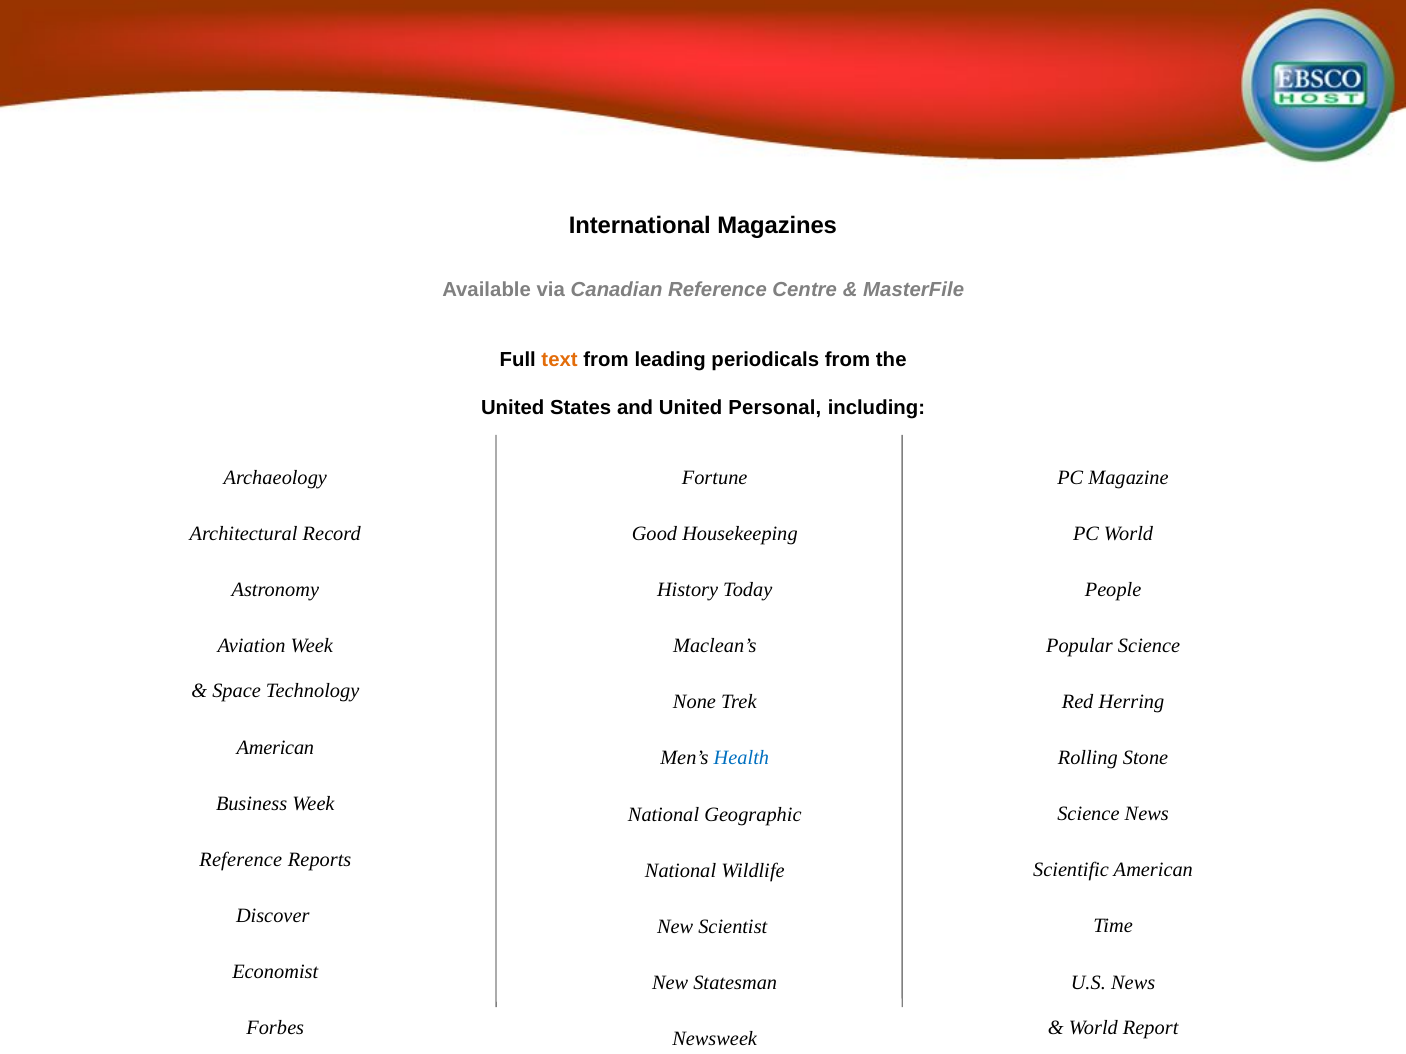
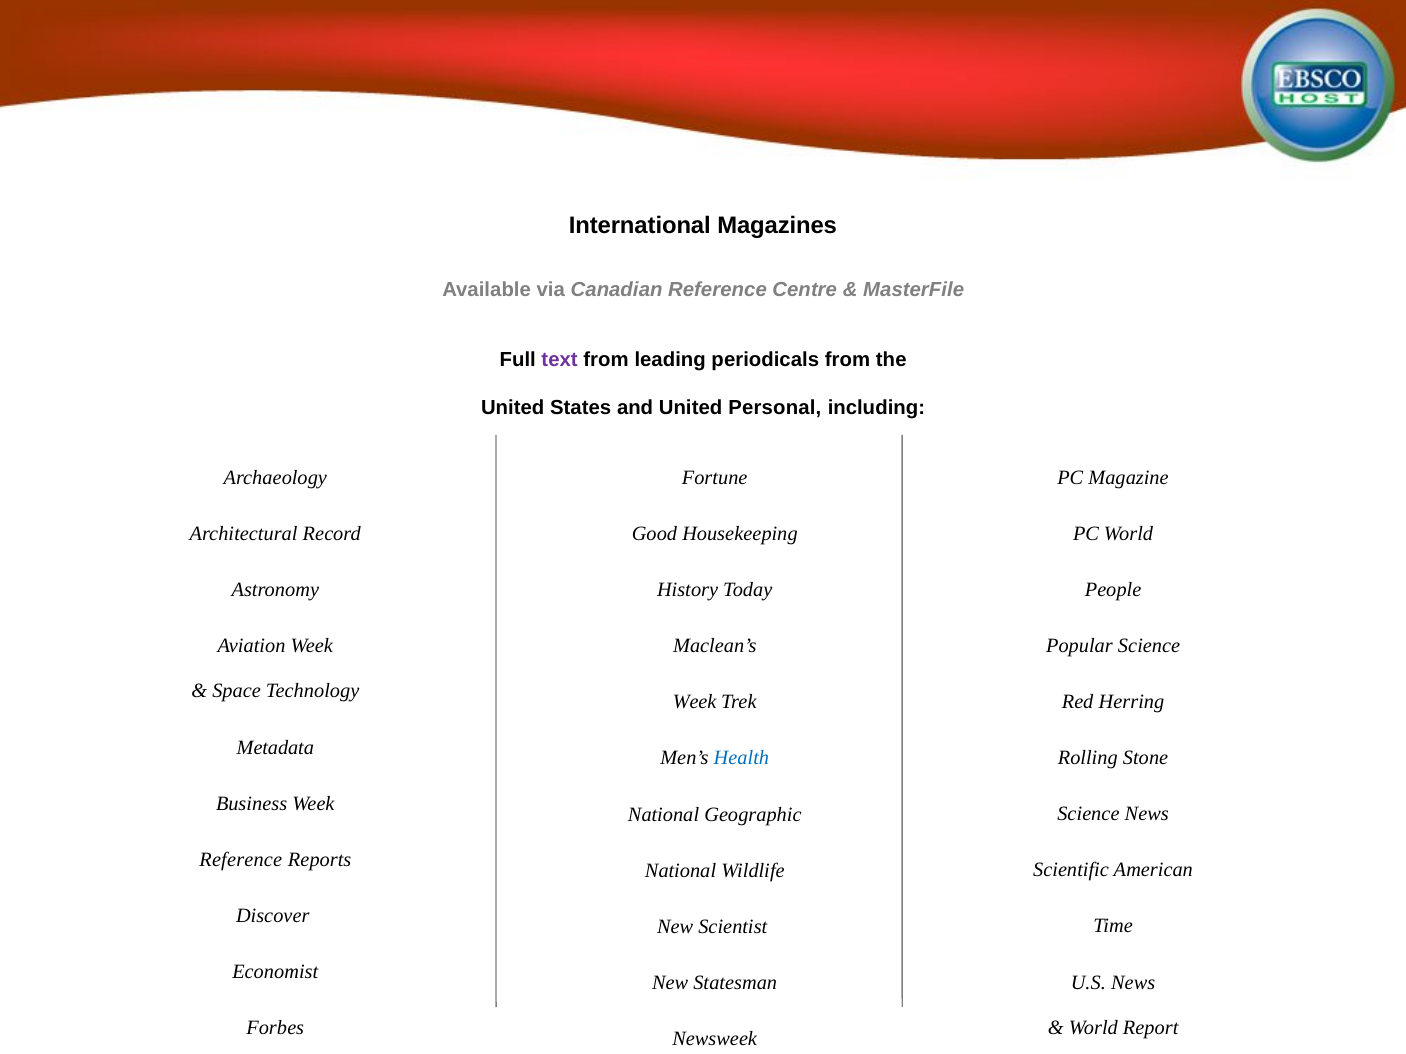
text colour: orange -> purple
None at (694, 702): None -> Week
American at (275, 748): American -> Metadata
